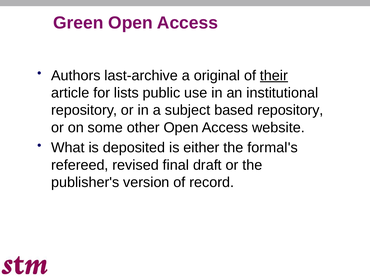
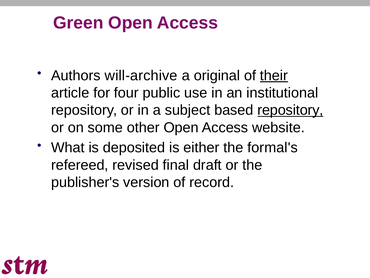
last-archive: last-archive -> will-archive
lists: lists -> four
repository at (290, 110) underline: none -> present
